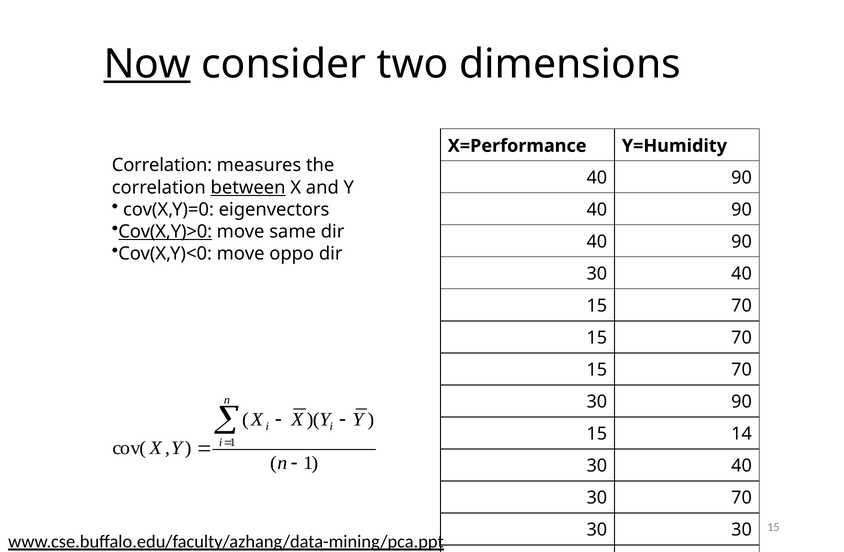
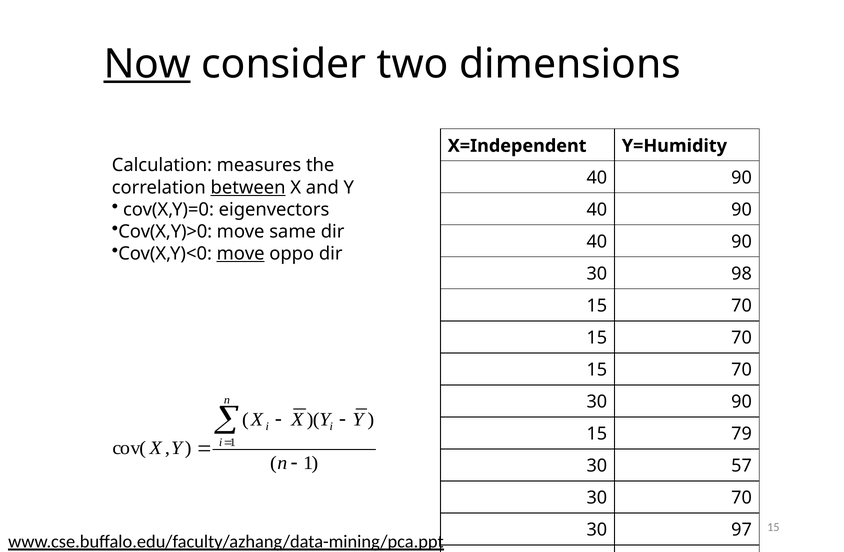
X=Performance: X=Performance -> X=Independent
Correlation at (162, 165): Correlation -> Calculation
Cov(X,Y)>0 underline: present -> none
move at (241, 254) underline: none -> present
40 at (742, 274): 40 -> 98
14: 14 -> 79
40 at (742, 466): 40 -> 57
30 30: 30 -> 97
